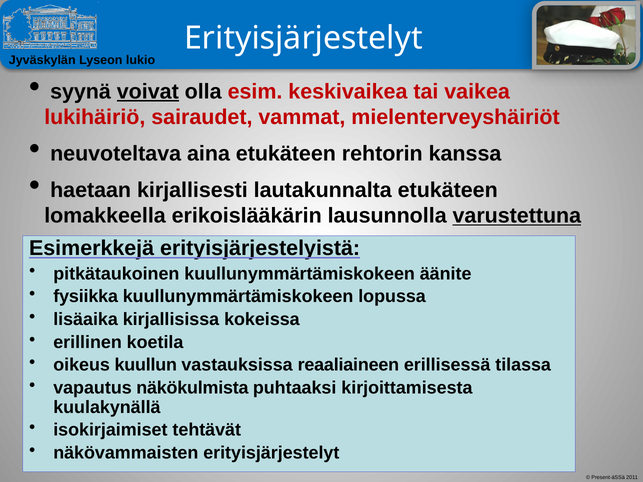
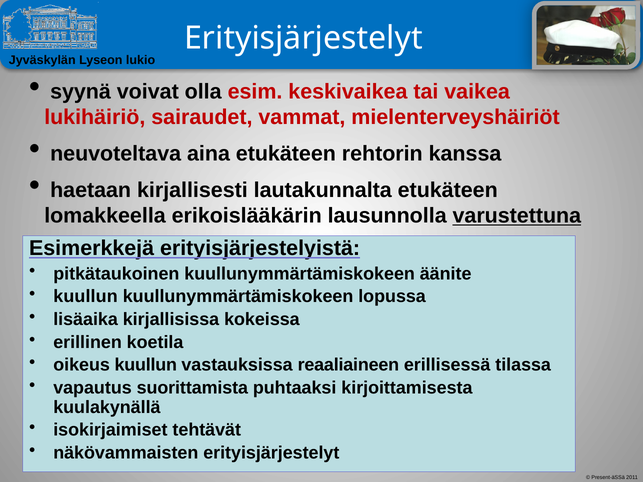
voivat underline: present -> none
fysiikka at (86, 297): fysiikka -> kuullun
näkökulmista: näkökulmista -> suorittamista
